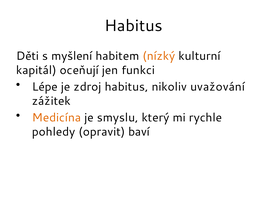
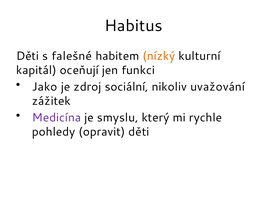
myšlení: myšlení -> falešné
Lépe: Lépe -> Jako
zdroj habitus: habitus -> sociální
Medicína colour: orange -> purple
opravit baví: baví -> děti
